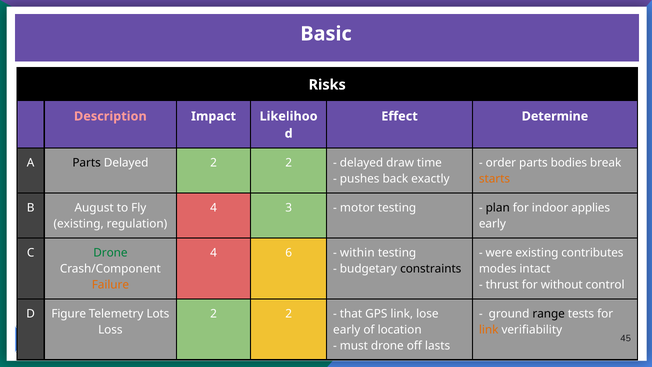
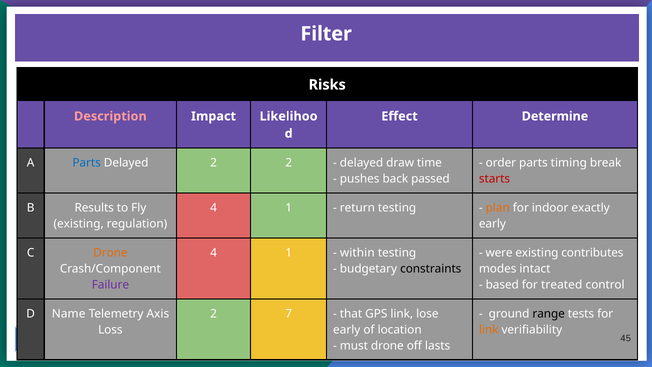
Basic: Basic -> Filter
Parts at (87, 163) colour: black -> blue
bodies: bodies -> timing
exactly: exactly -> passed
starts colour: orange -> red
August: August -> Results
3 at (289, 208): 3 -> 1
motor: motor -> return
plan colour: black -> orange
applies: applies -> exactly
Drone at (110, 253) colour: green -> orange
6 at (289, 253): 6 -> 1
Failure colour: orange -> purple
thrust: thrust -> based
without: without -> treated
Figure: Figure -> Name
Lots: Lots -> Axis
2 at (289, 314): 2 -> 7
